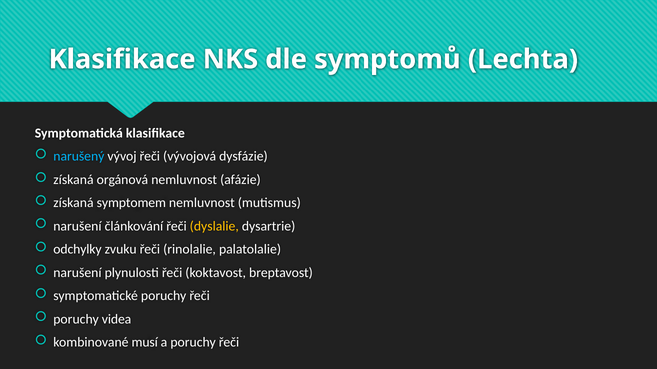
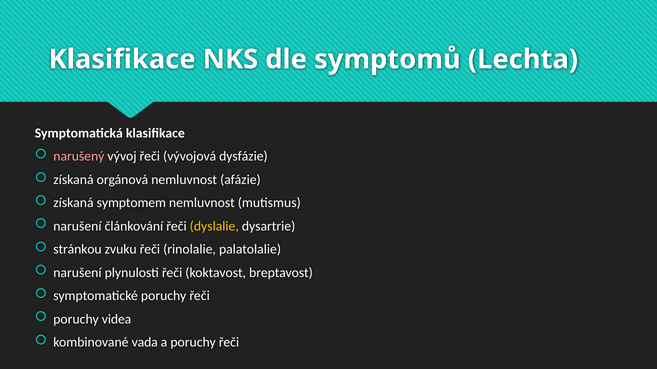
narušený colour: light blue -> pink
odchylky: odchylky -> stránkou
musí: musí -> vada
